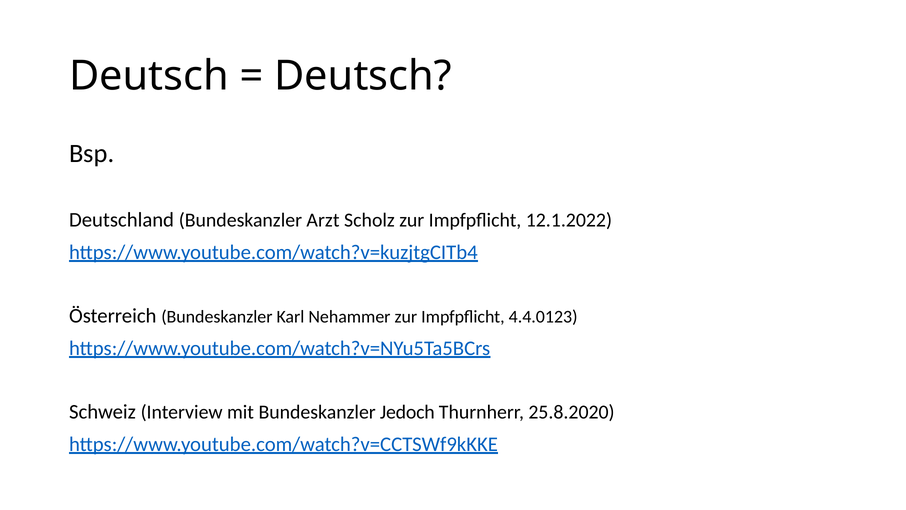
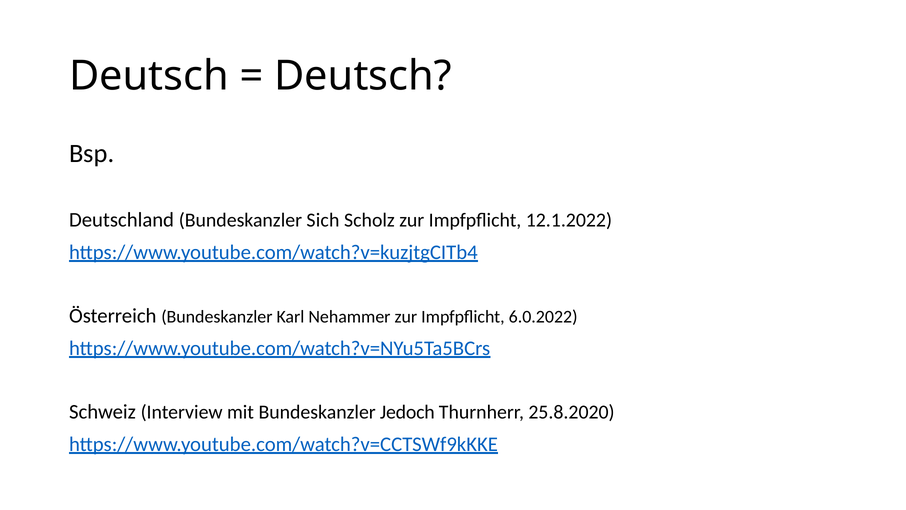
Arzt: Arzt -> Sich
4.4.0123: 4.4.0123 -> 6.0.2022
